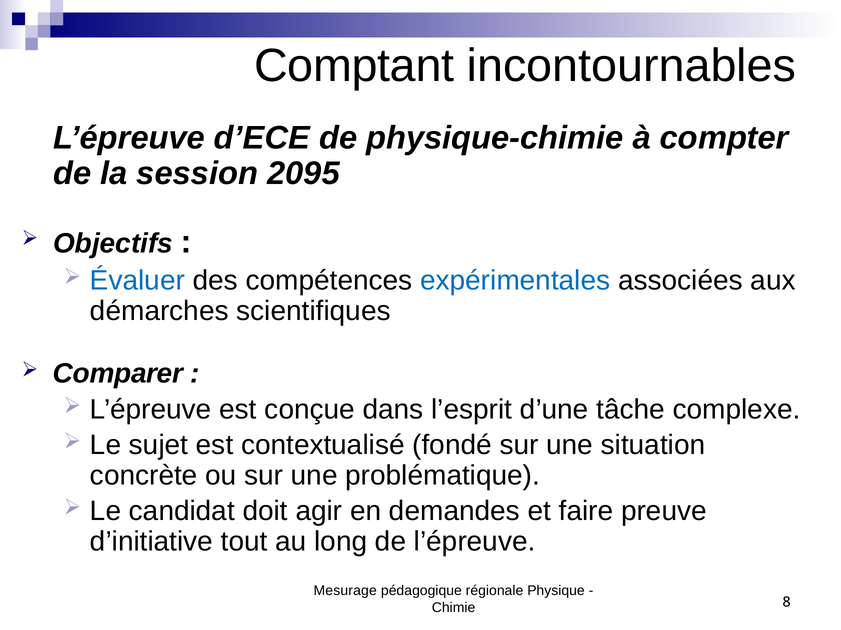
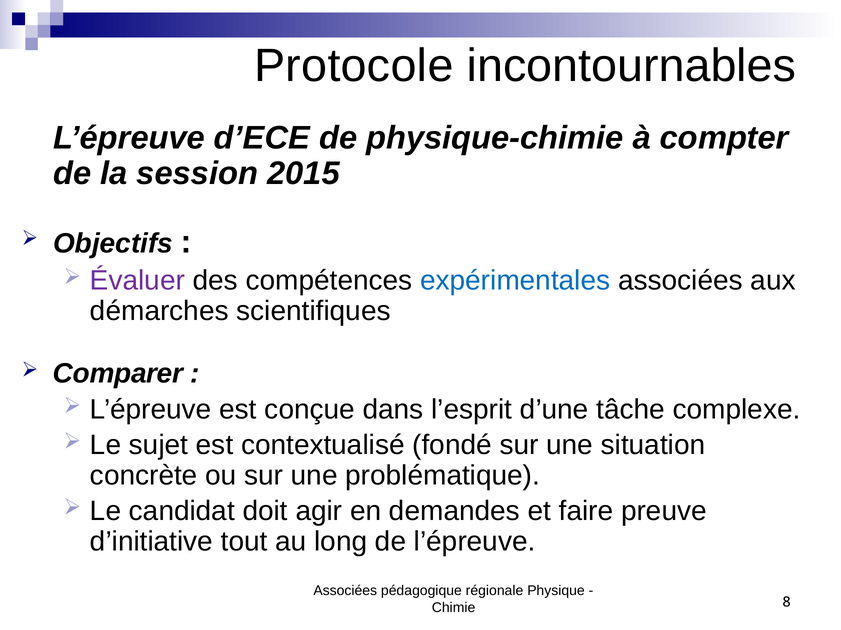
Comptant: Comptant -> Protocole
2095: 2095 -> 2015
Évaluer colour: blue -> purple
Mesurage at (345, 592): Mesurage -> Associées
